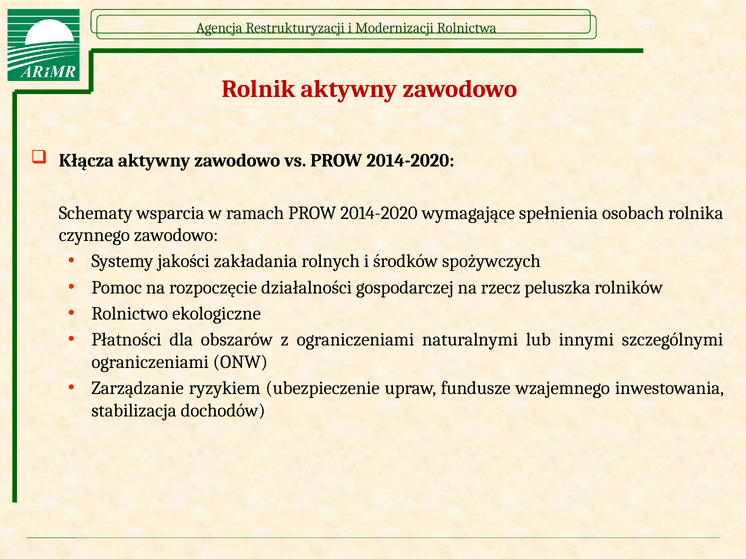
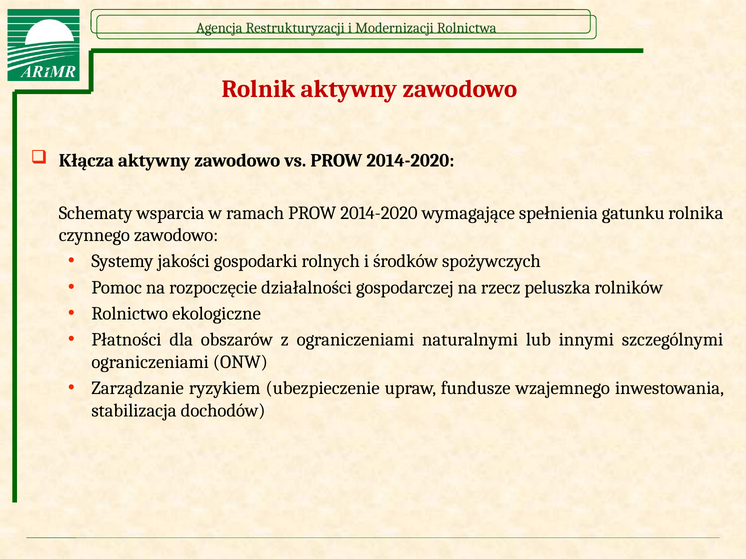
osobach: osobach -> gatunku
zakładania: zakładania -> gospodarki
